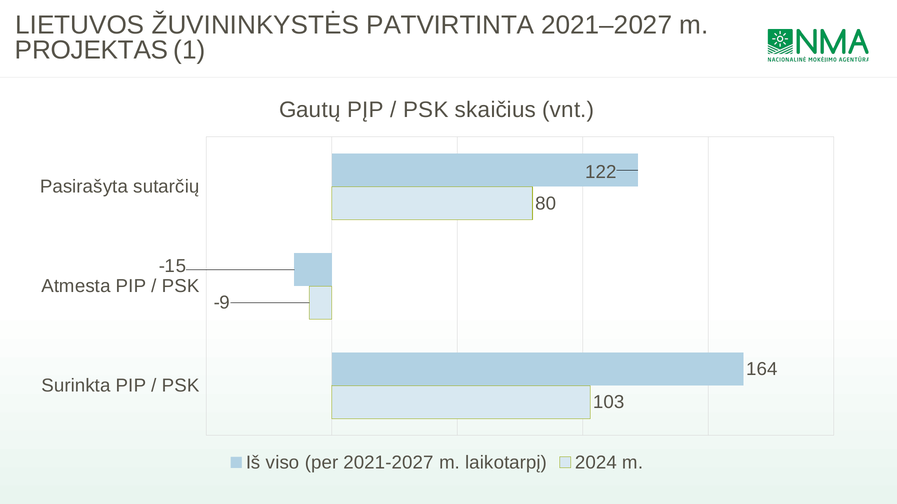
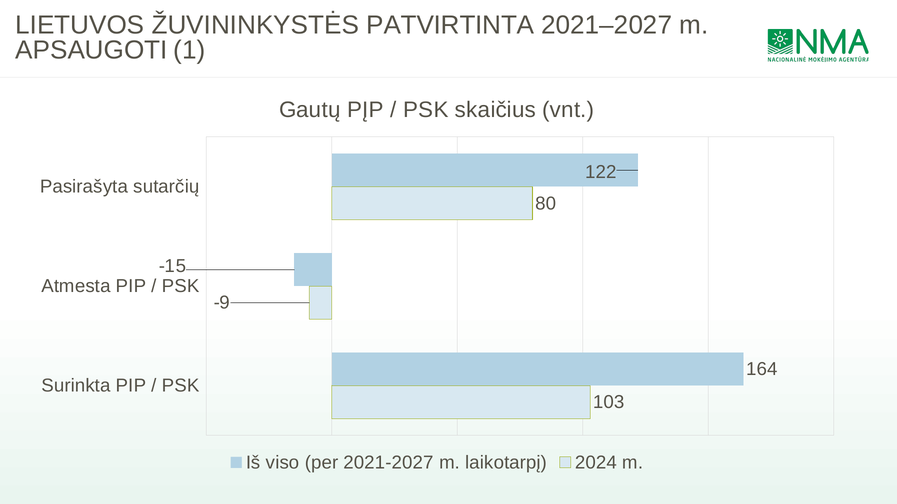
PROJEKTAS: PROJEKTAS -> APSAUGOTI
